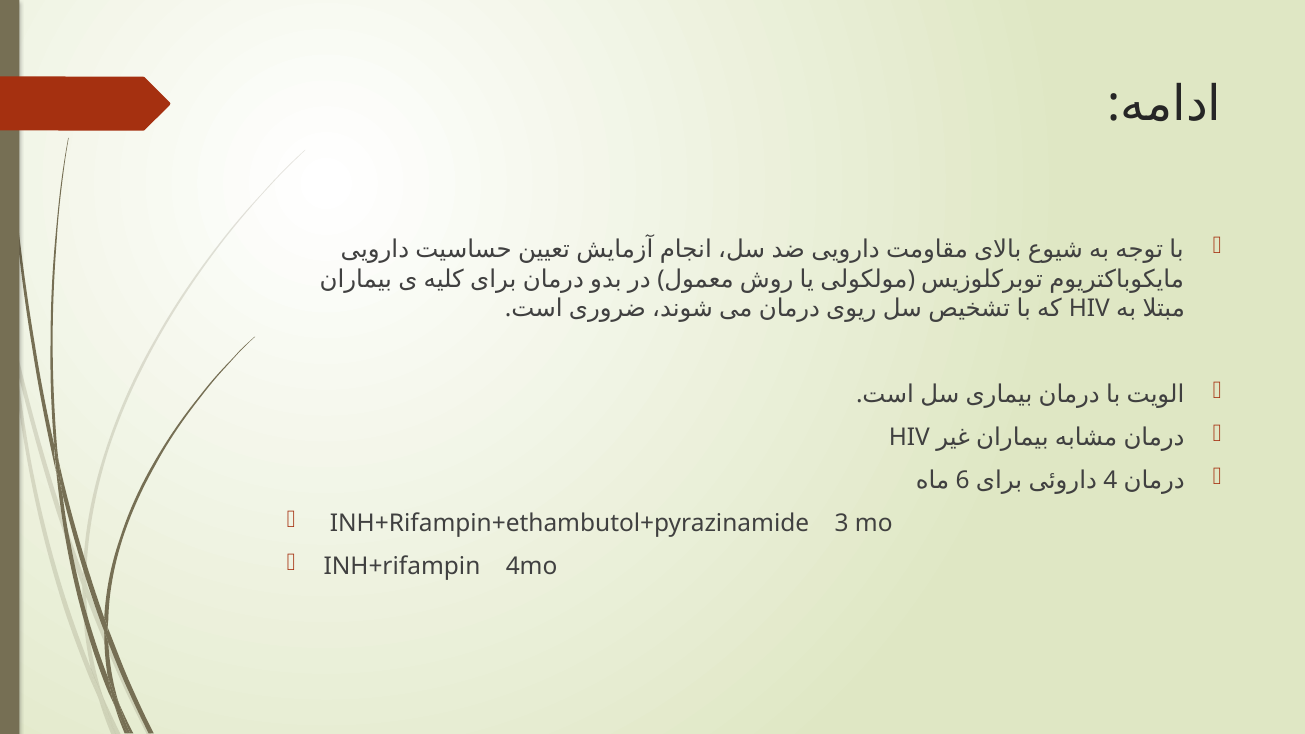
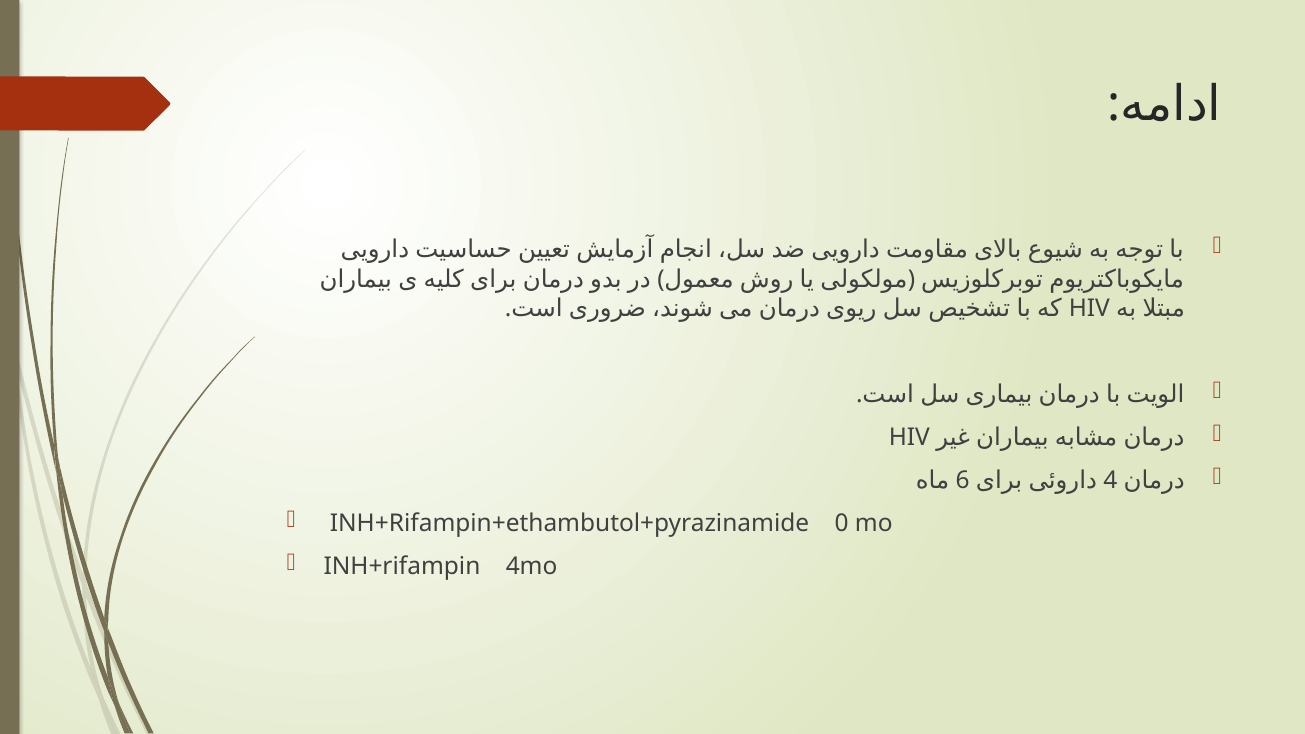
3: 3 -> 0
